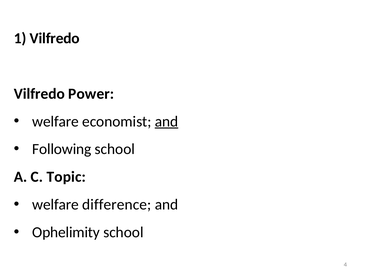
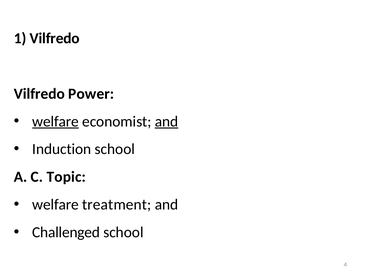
welfare at (56, 121) underline: none -> present
Following: Following -> Induction
difference: difference -> treatment
Ophelimity: Ophelimity -> Challenged
